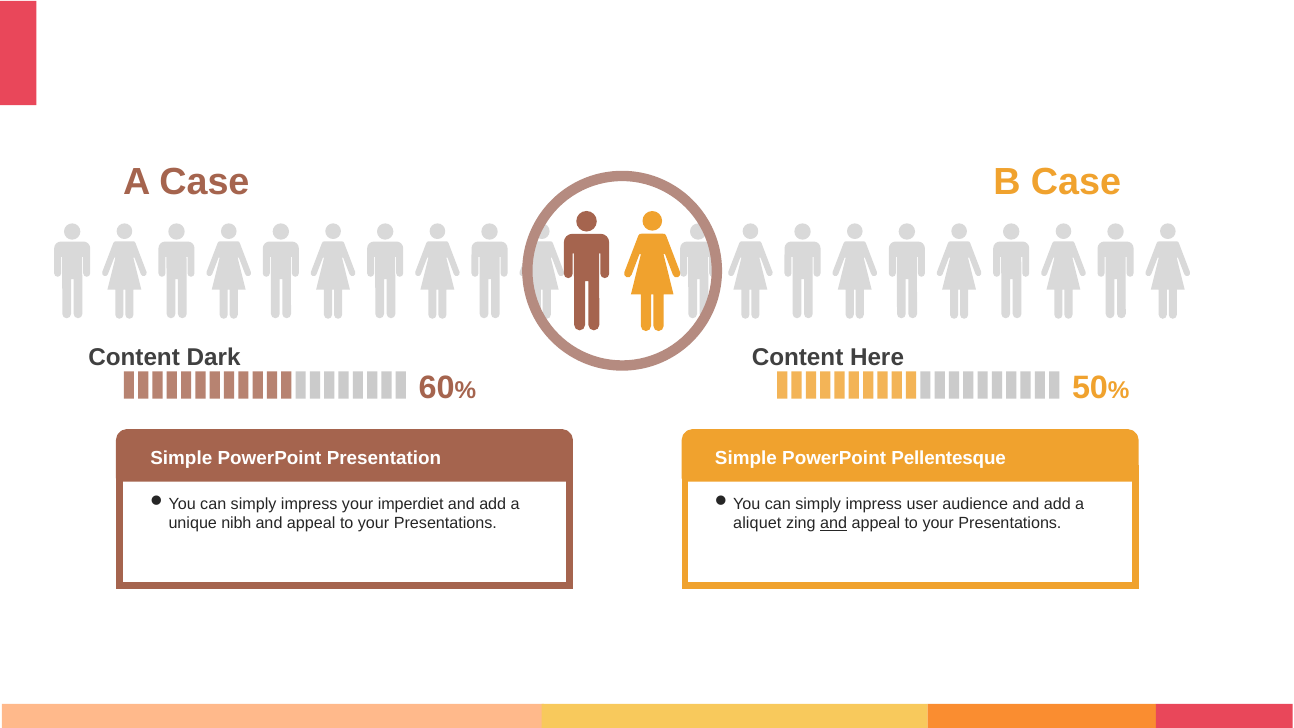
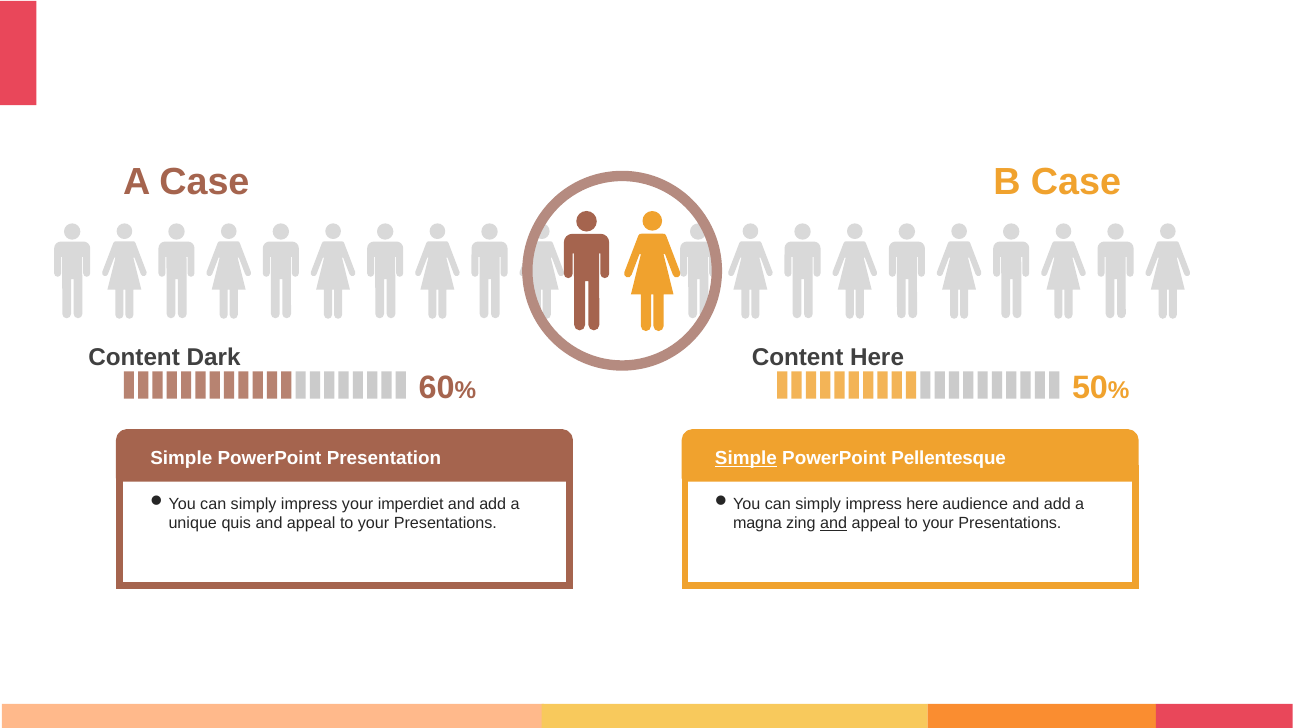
Simple at (746, 458) underline: none -> present
impress user: user -> here
nibh: nibh -> quis
aliquet: aliquet -> magna
